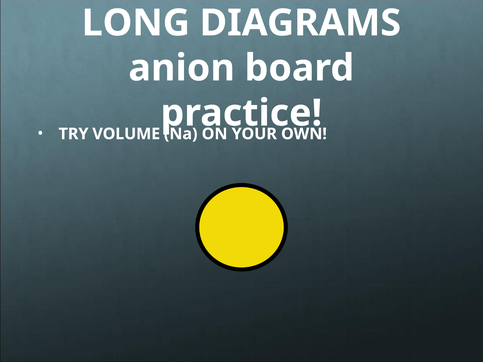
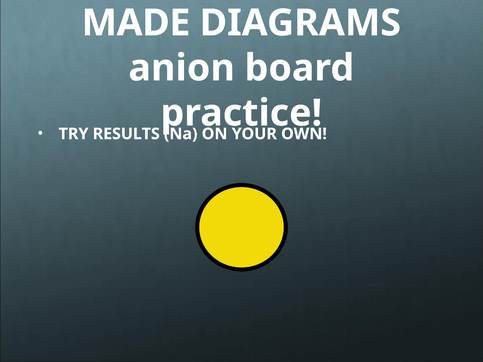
LONG: LONG -> MADE
VOLUME: VOLUME -> RESULTS
